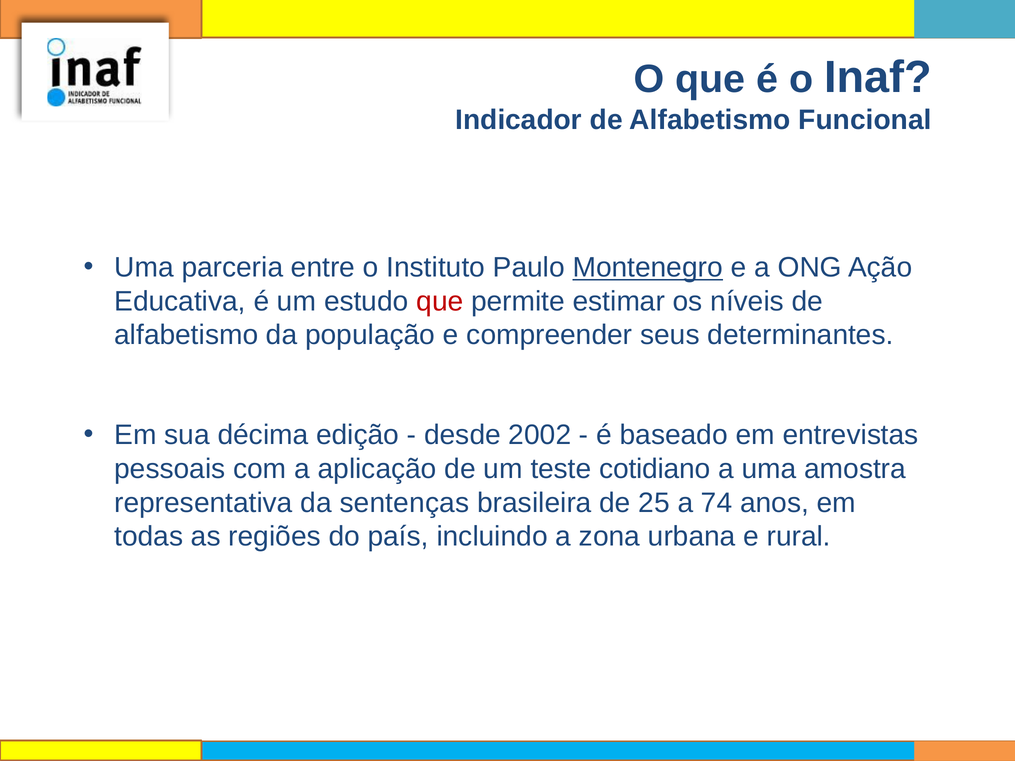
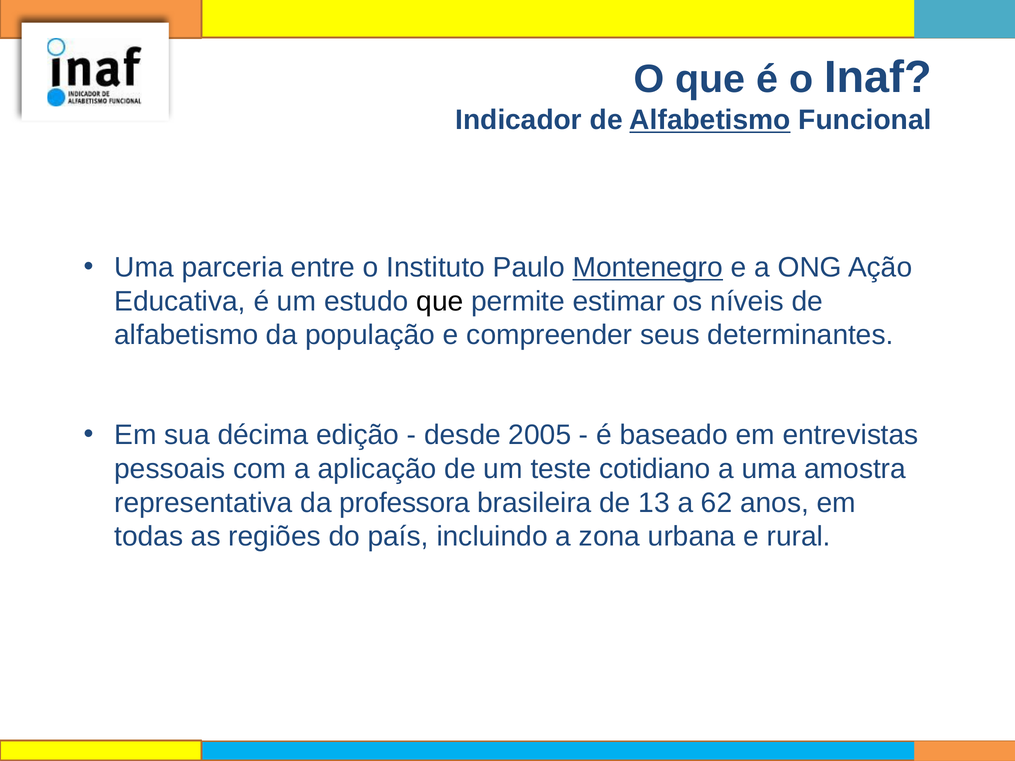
Alfabetismo at (710, 120) underline: none -> present
que at (440, 301) colour: red -> black
2002: 2002 -> 2005
sentenças: sentenças -> professora
25: 25 -> 13
74: 74 -> 62
